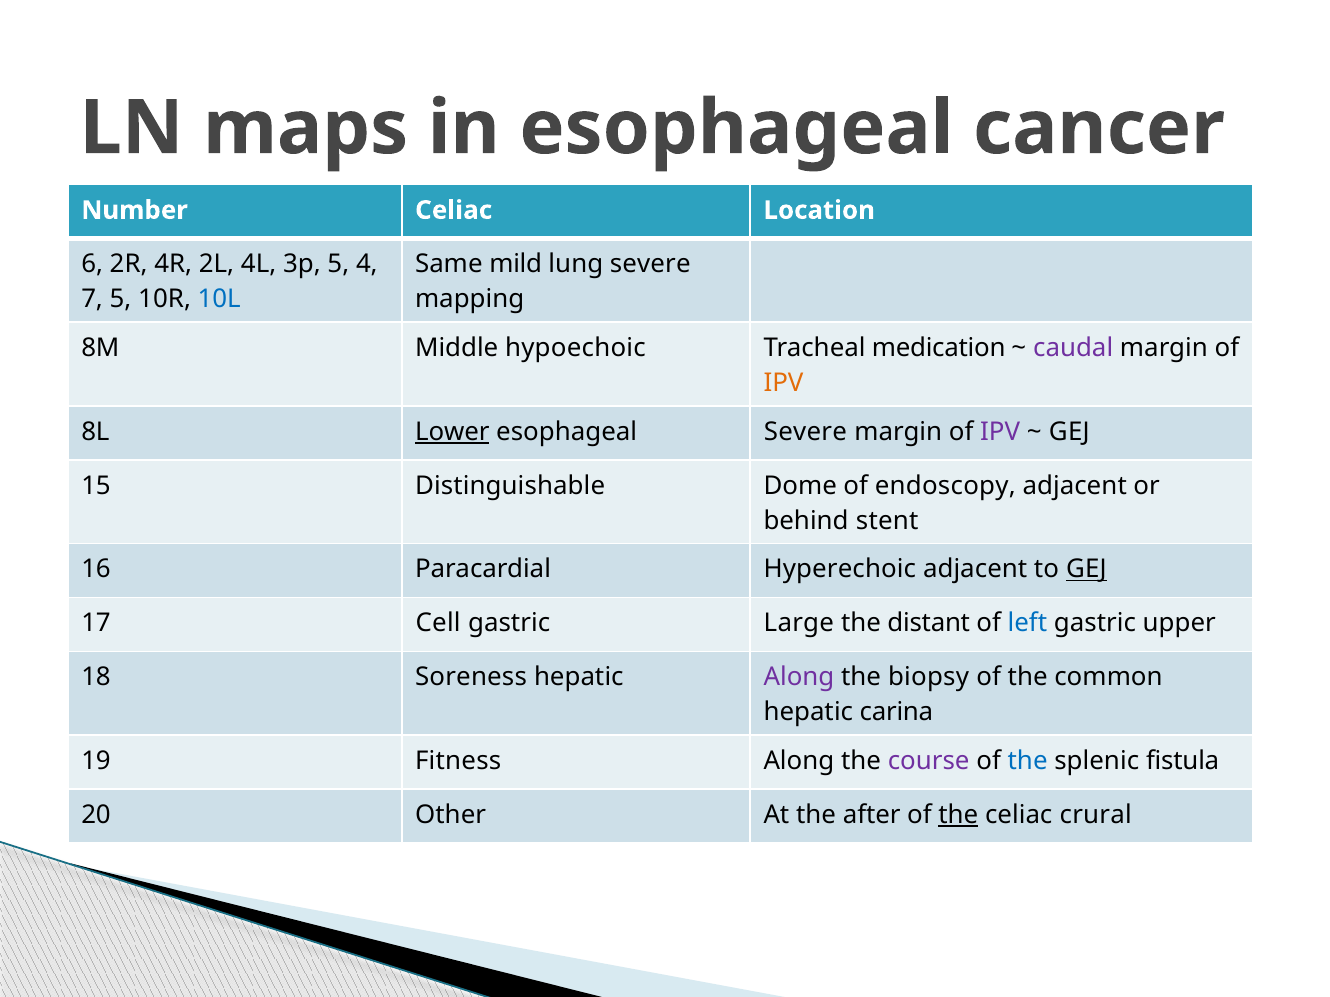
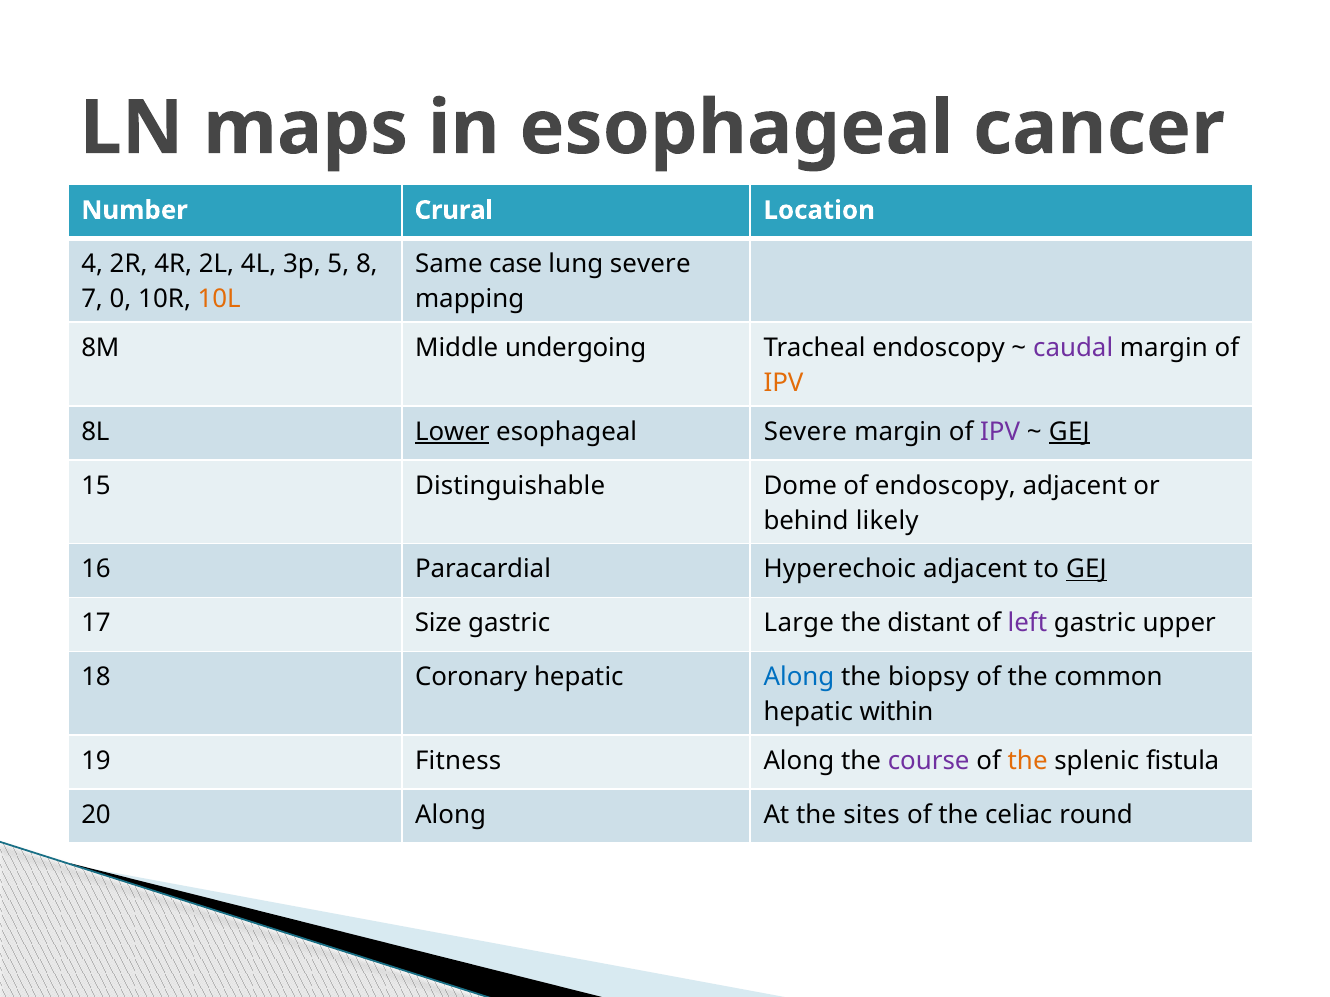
Number Celiac: Celiac -> Crural
6: 6 -> 4
4: 4 -> 8
mild: mild -> case
7 5: 5 -> 0
10L colour: blue -> orange
hypoechoic: hypoechoic -> undergoing
Tracheal medication: medication -> endoscopy
GEJ at (1069, 432) underline: none -> present
stent: stent -> likely
Cell: Cell -> Size
left colour: blue -> purple
Soreness: Soreness -> Coronary
Along at (799, 678) colour: purple -> blue
carina: carina -> within
the at (1028, 761) colour: blue -> orange
20 Other: Other -> Along
after: after -> sites
the at (958, 815) underline: present -> none
crural: crural -> round
